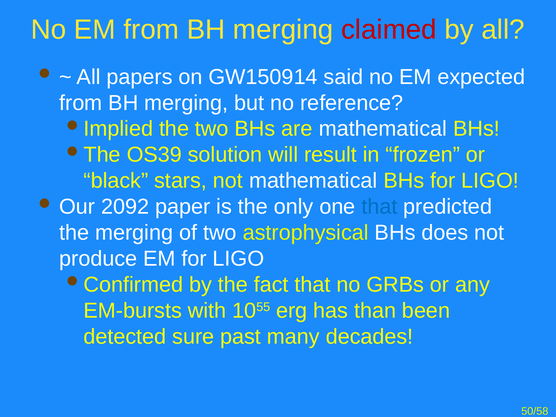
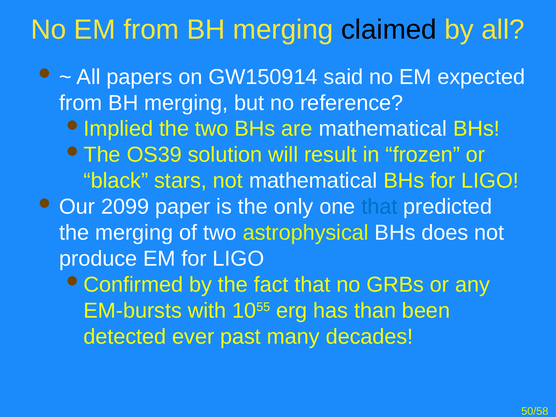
claimed colour: red -> black
2092: 2092 -> 2099
sure: sure -> ever
